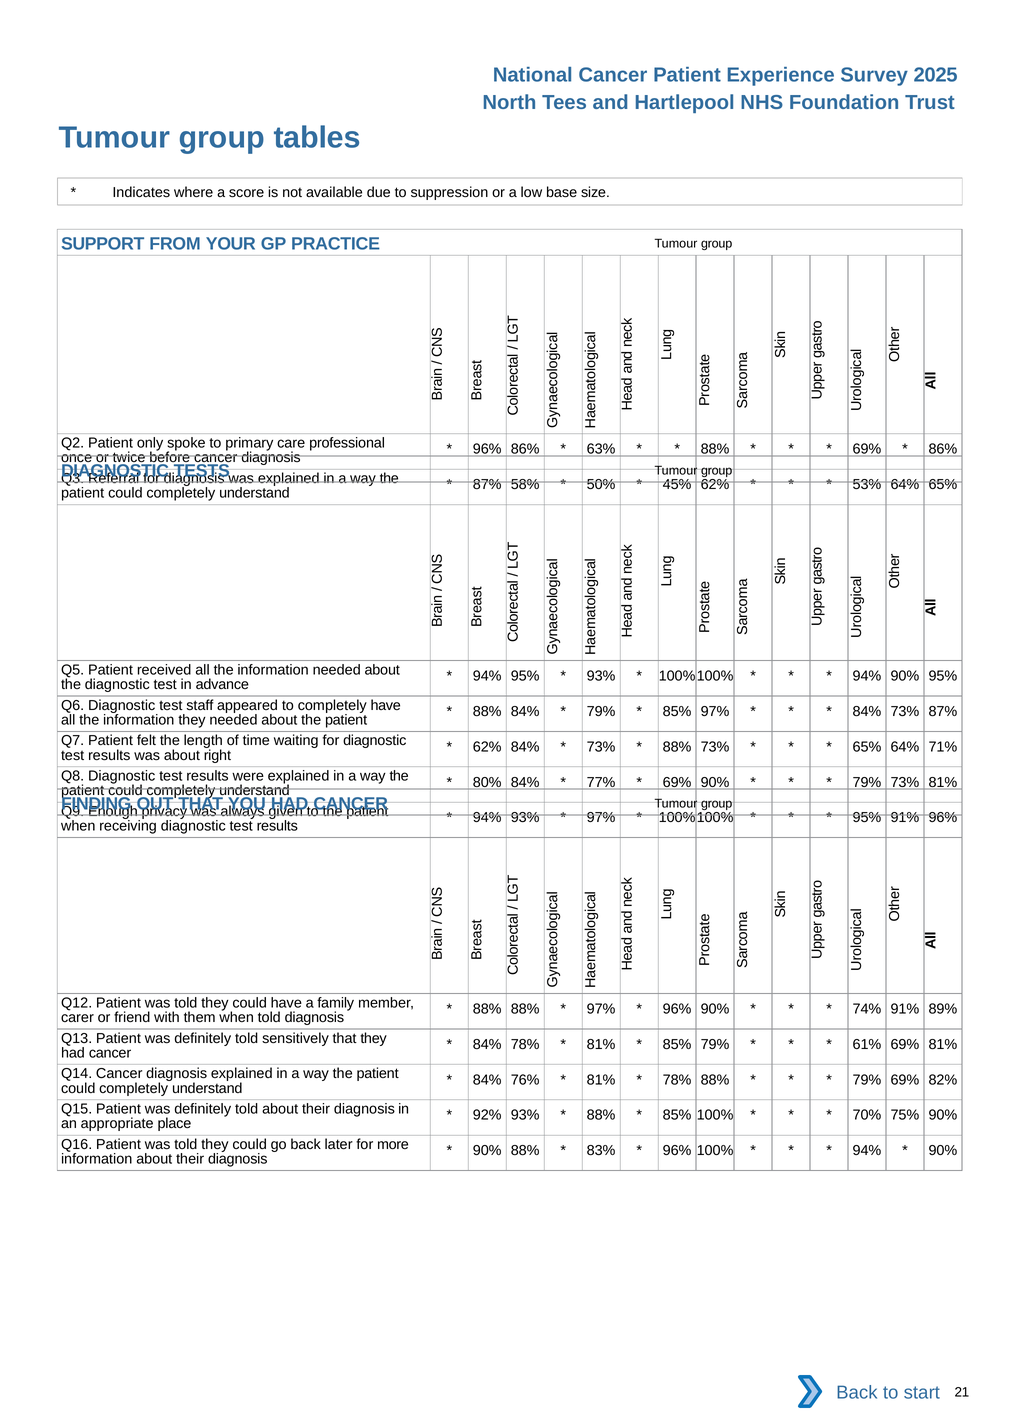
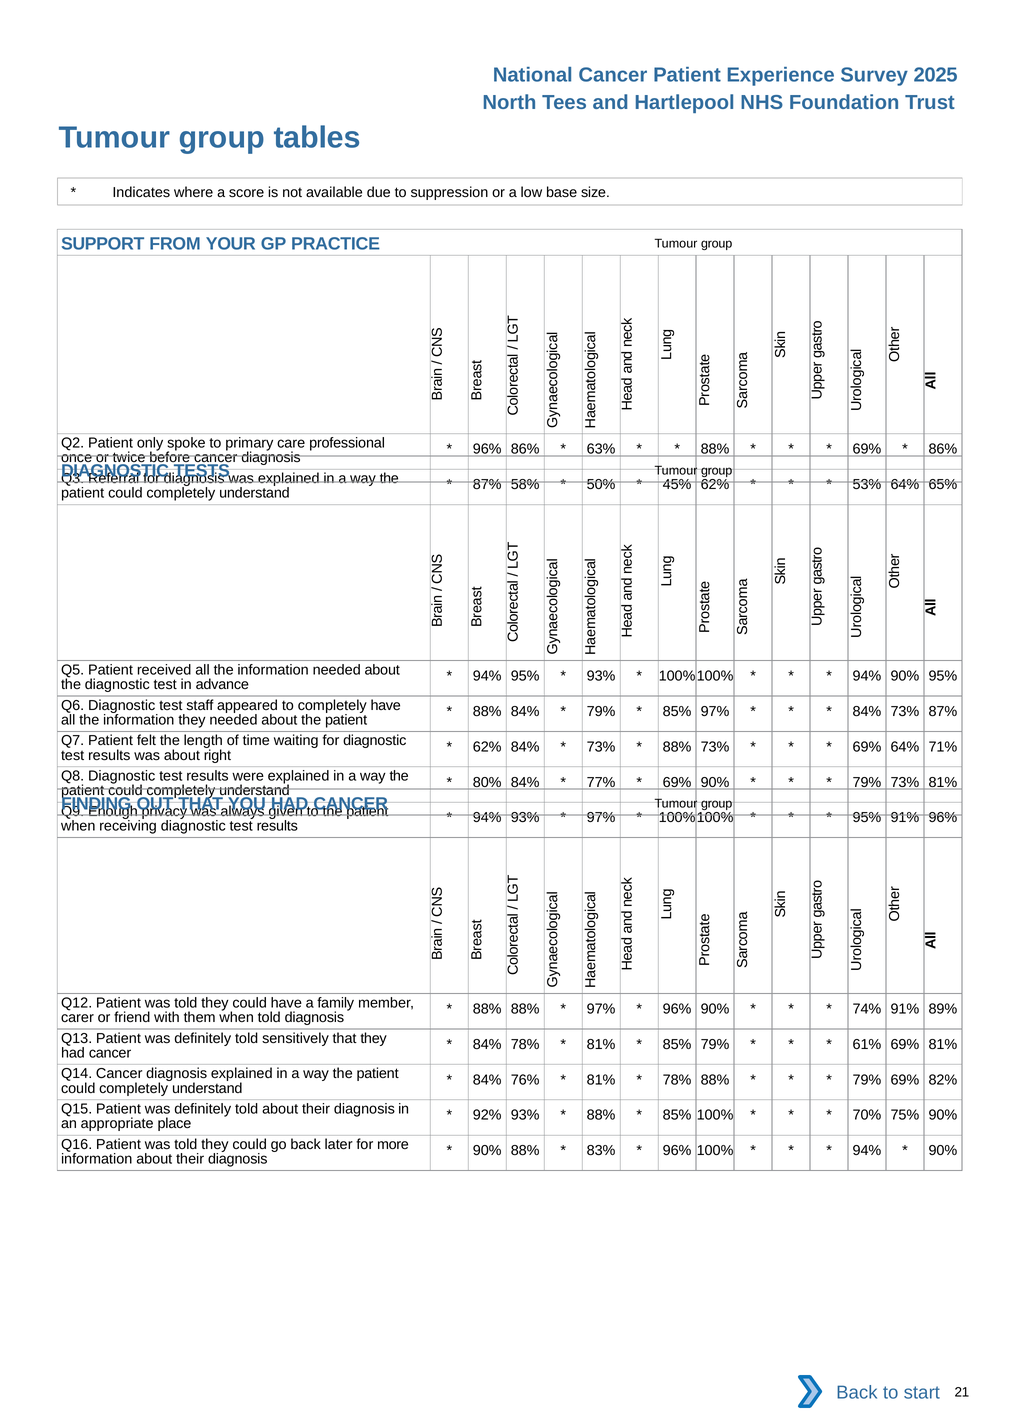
65% at (867, 747): 65% -> 69%
